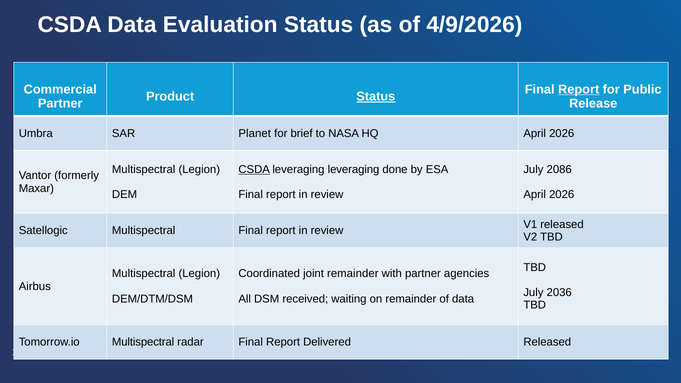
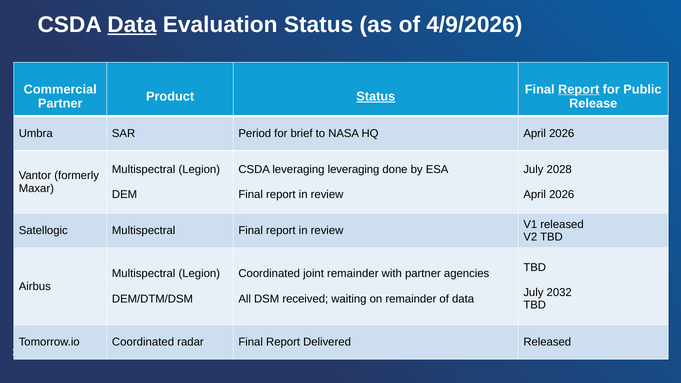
Data at (132, 25) underline: none -> present
Planet: Planet -> Period
CSDA at (254, 169) underline: present -> none
2086: 2086 -> 2028
2036: 2036 -> 2032
Tomorrow.io Multispectral: Multispectral -> Coordinated
